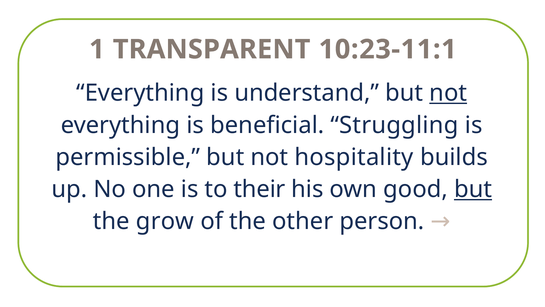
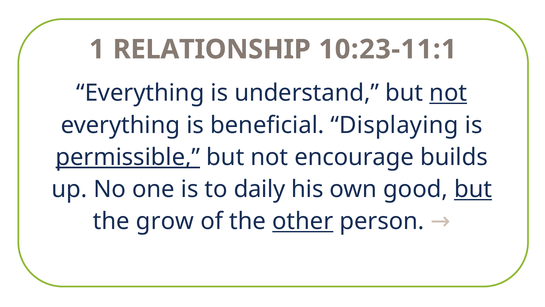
TRANSPARENT: TRANSPARENT -> RELATIONSHIP
Struggling: Struggling -> Displaying
permissible underline: none -> present
hospitality: hospitality -> encourage
their: their -> daily
other underline: none -> present
